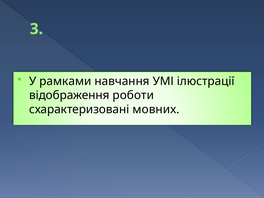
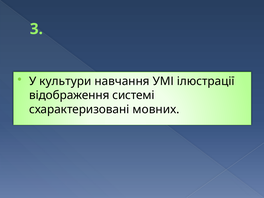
рамками: рамками -> культури
роботи: роботи -> системі
